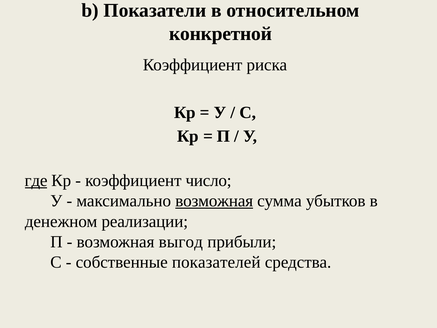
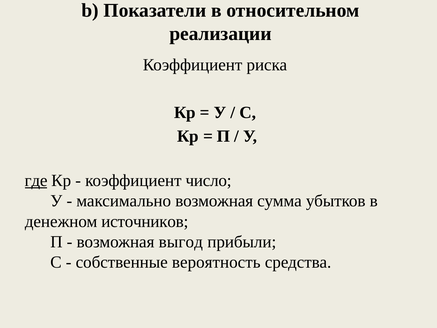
конкретной: конкретной -> реализации
возможная at (214, 201) underline: present -> none
реализации: реализации -> источников
показателей: показателей -> вероятность
